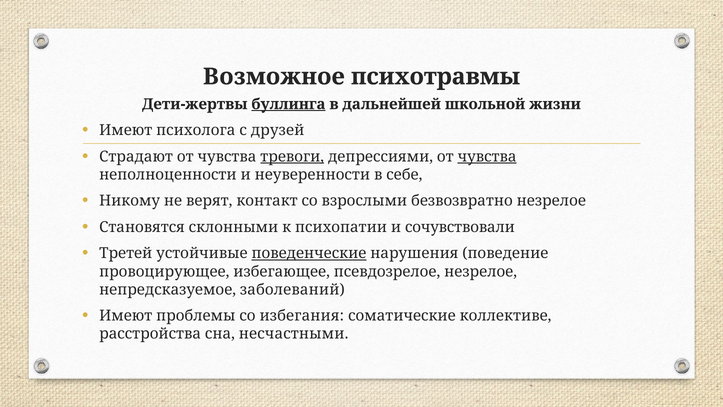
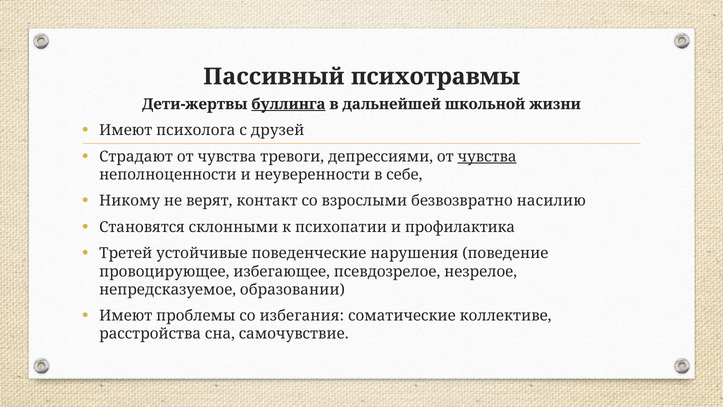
Возможное: Возможное -> Пассивный
тревоги underline: present -> none
безвозвратно незрелое: незрелое -> насилию
сочувствовали: сочувствовали -> профилактика
поведенческие underline: present -> none
заболеваний: заболеваний -> образовании
несчастными: несчастными -> самочувствие
